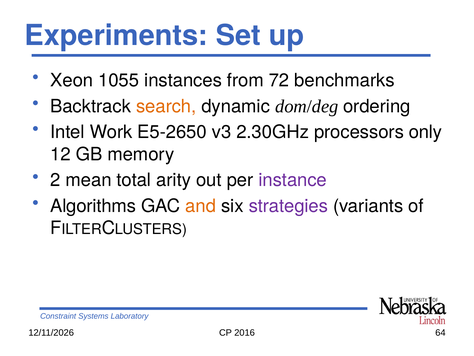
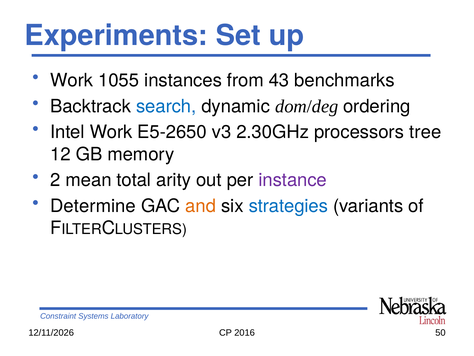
Xeon at (72, 80): Xeon -> Work
72: 72 -> 43
search colour: orange -> blue
only: only -> tree
Algorithms: Algorithms -> Determine
strategies colour: purple -> blue
64: 64 -> 50
